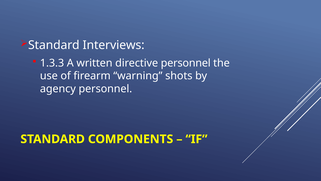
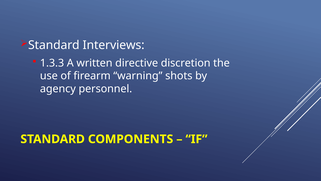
directive personnel: personnel -> discretion
